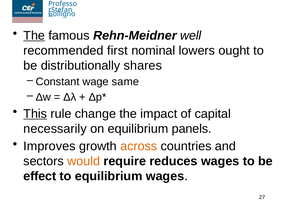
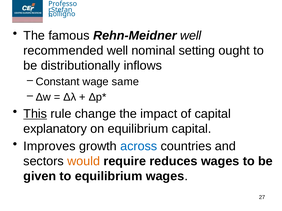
The at (34, 36) underline: present -> none
recommended first: first -> well
lowers: lowers -> setting
shares: shares -> inflows
necessarily: necessarily -> explanatory
equilibrium panels: panels -> capital
across colour: orange -> blue
effect: effect -> given
